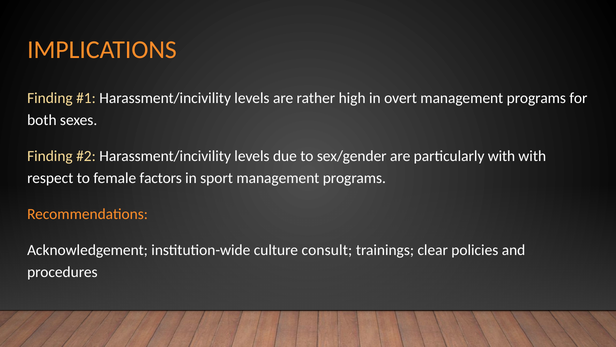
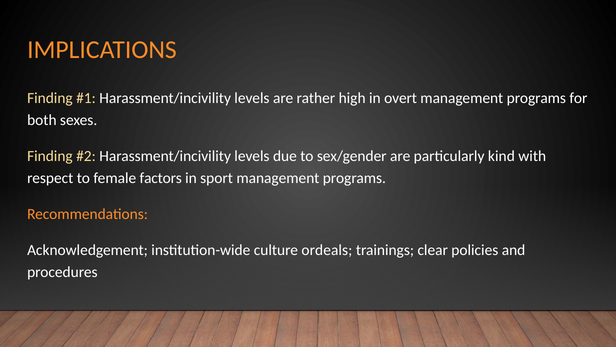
particularly with: with -> kind
consult: consult -> ordeals
